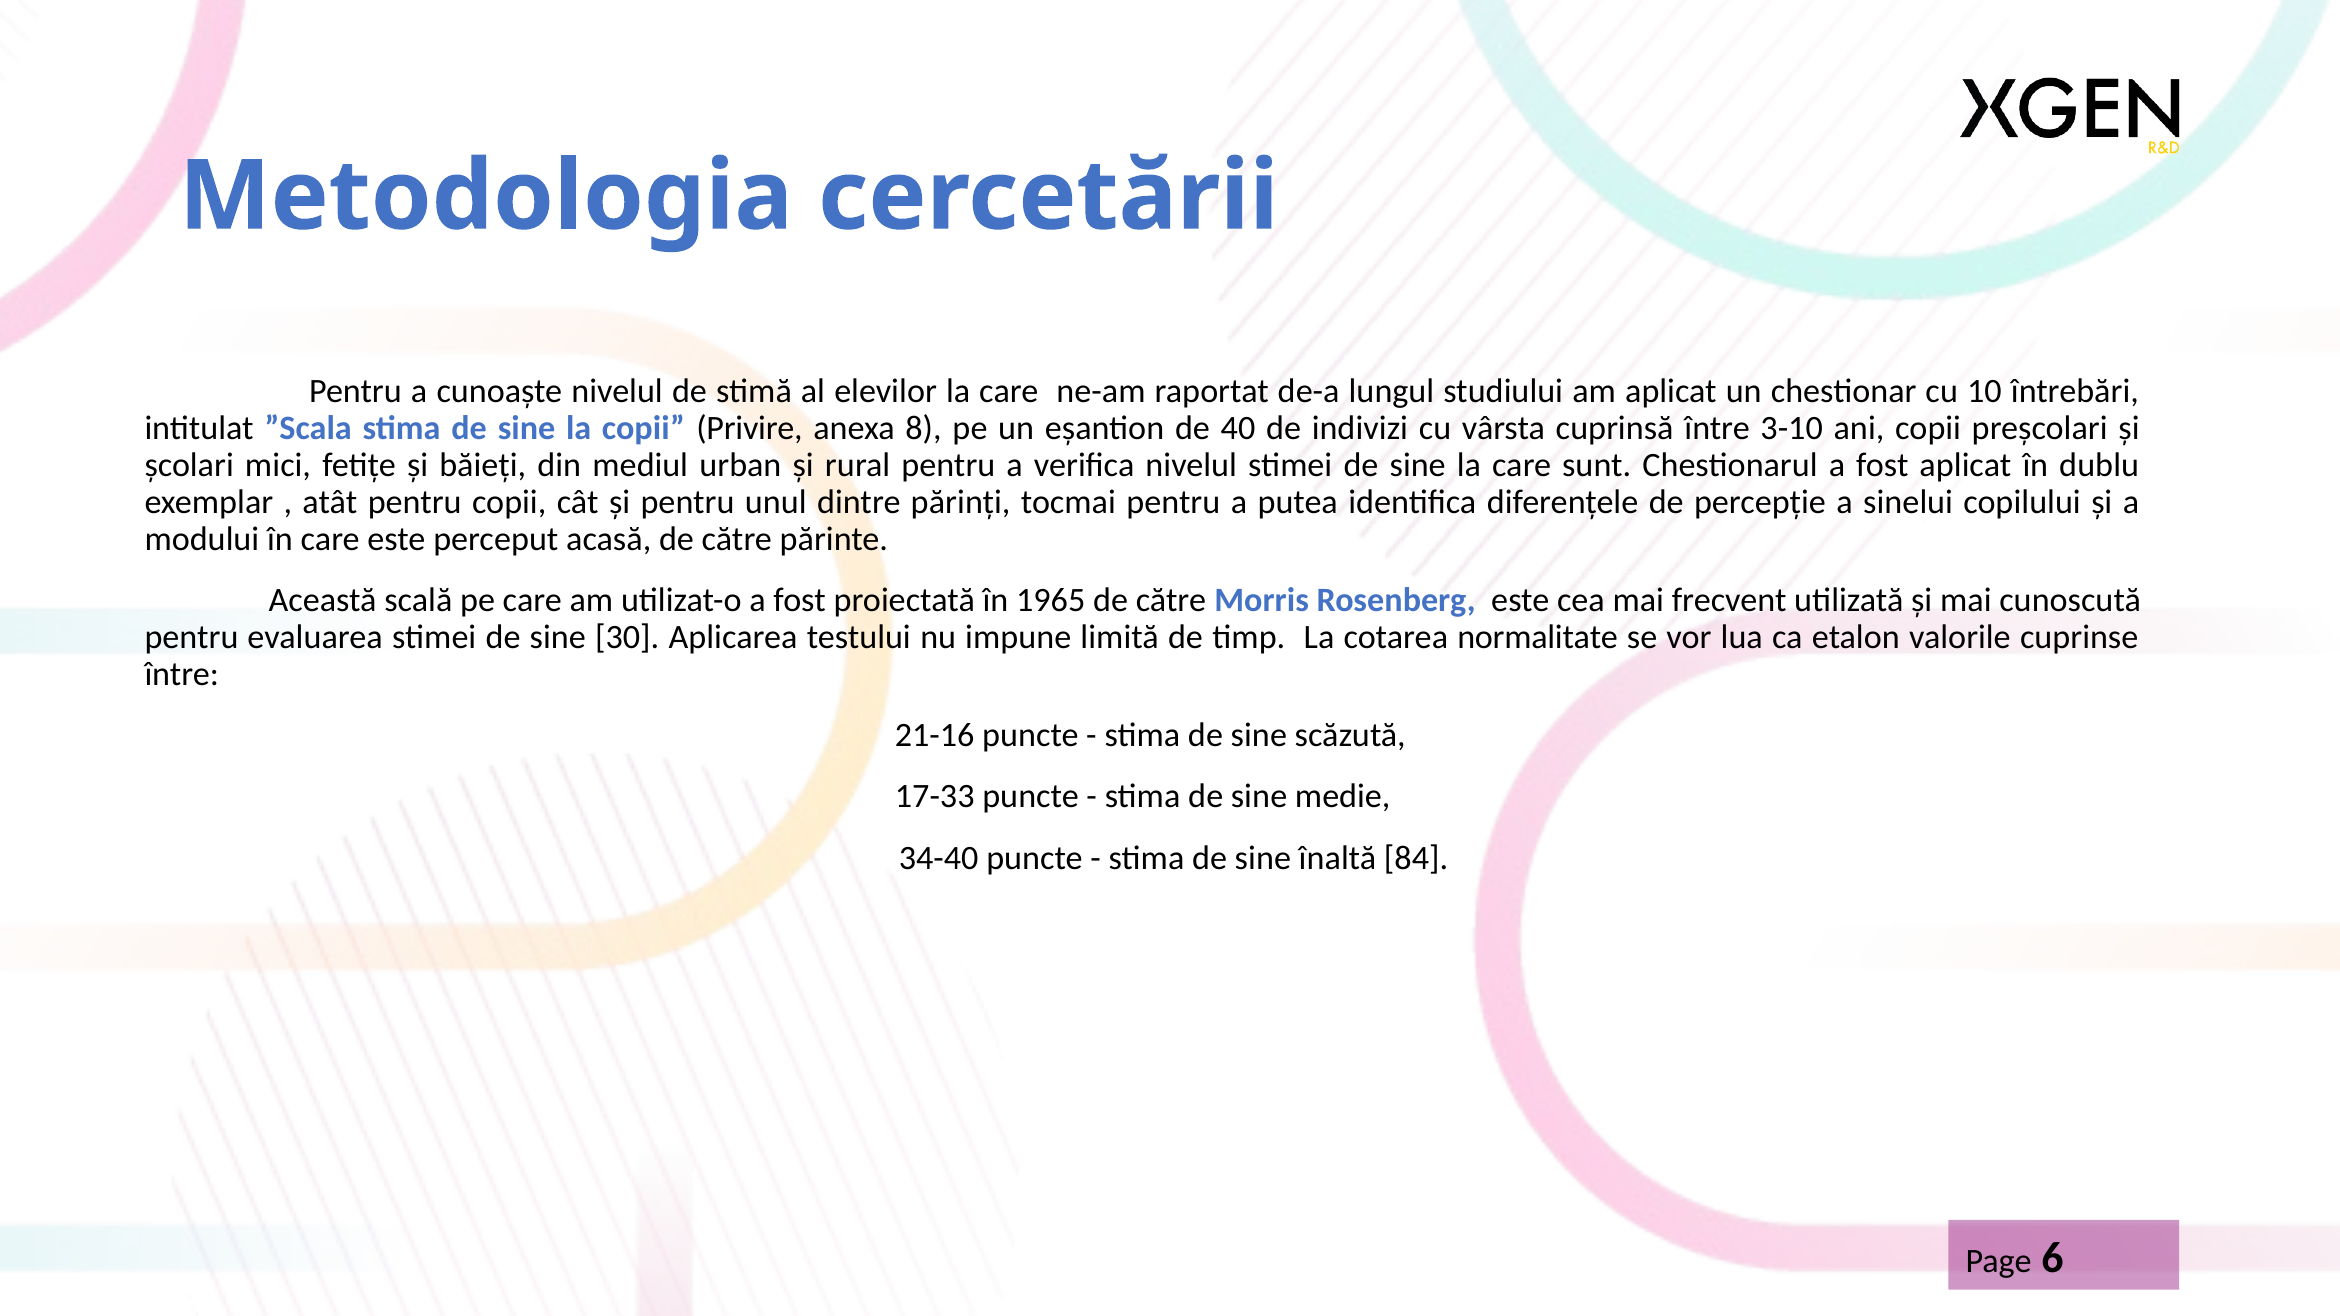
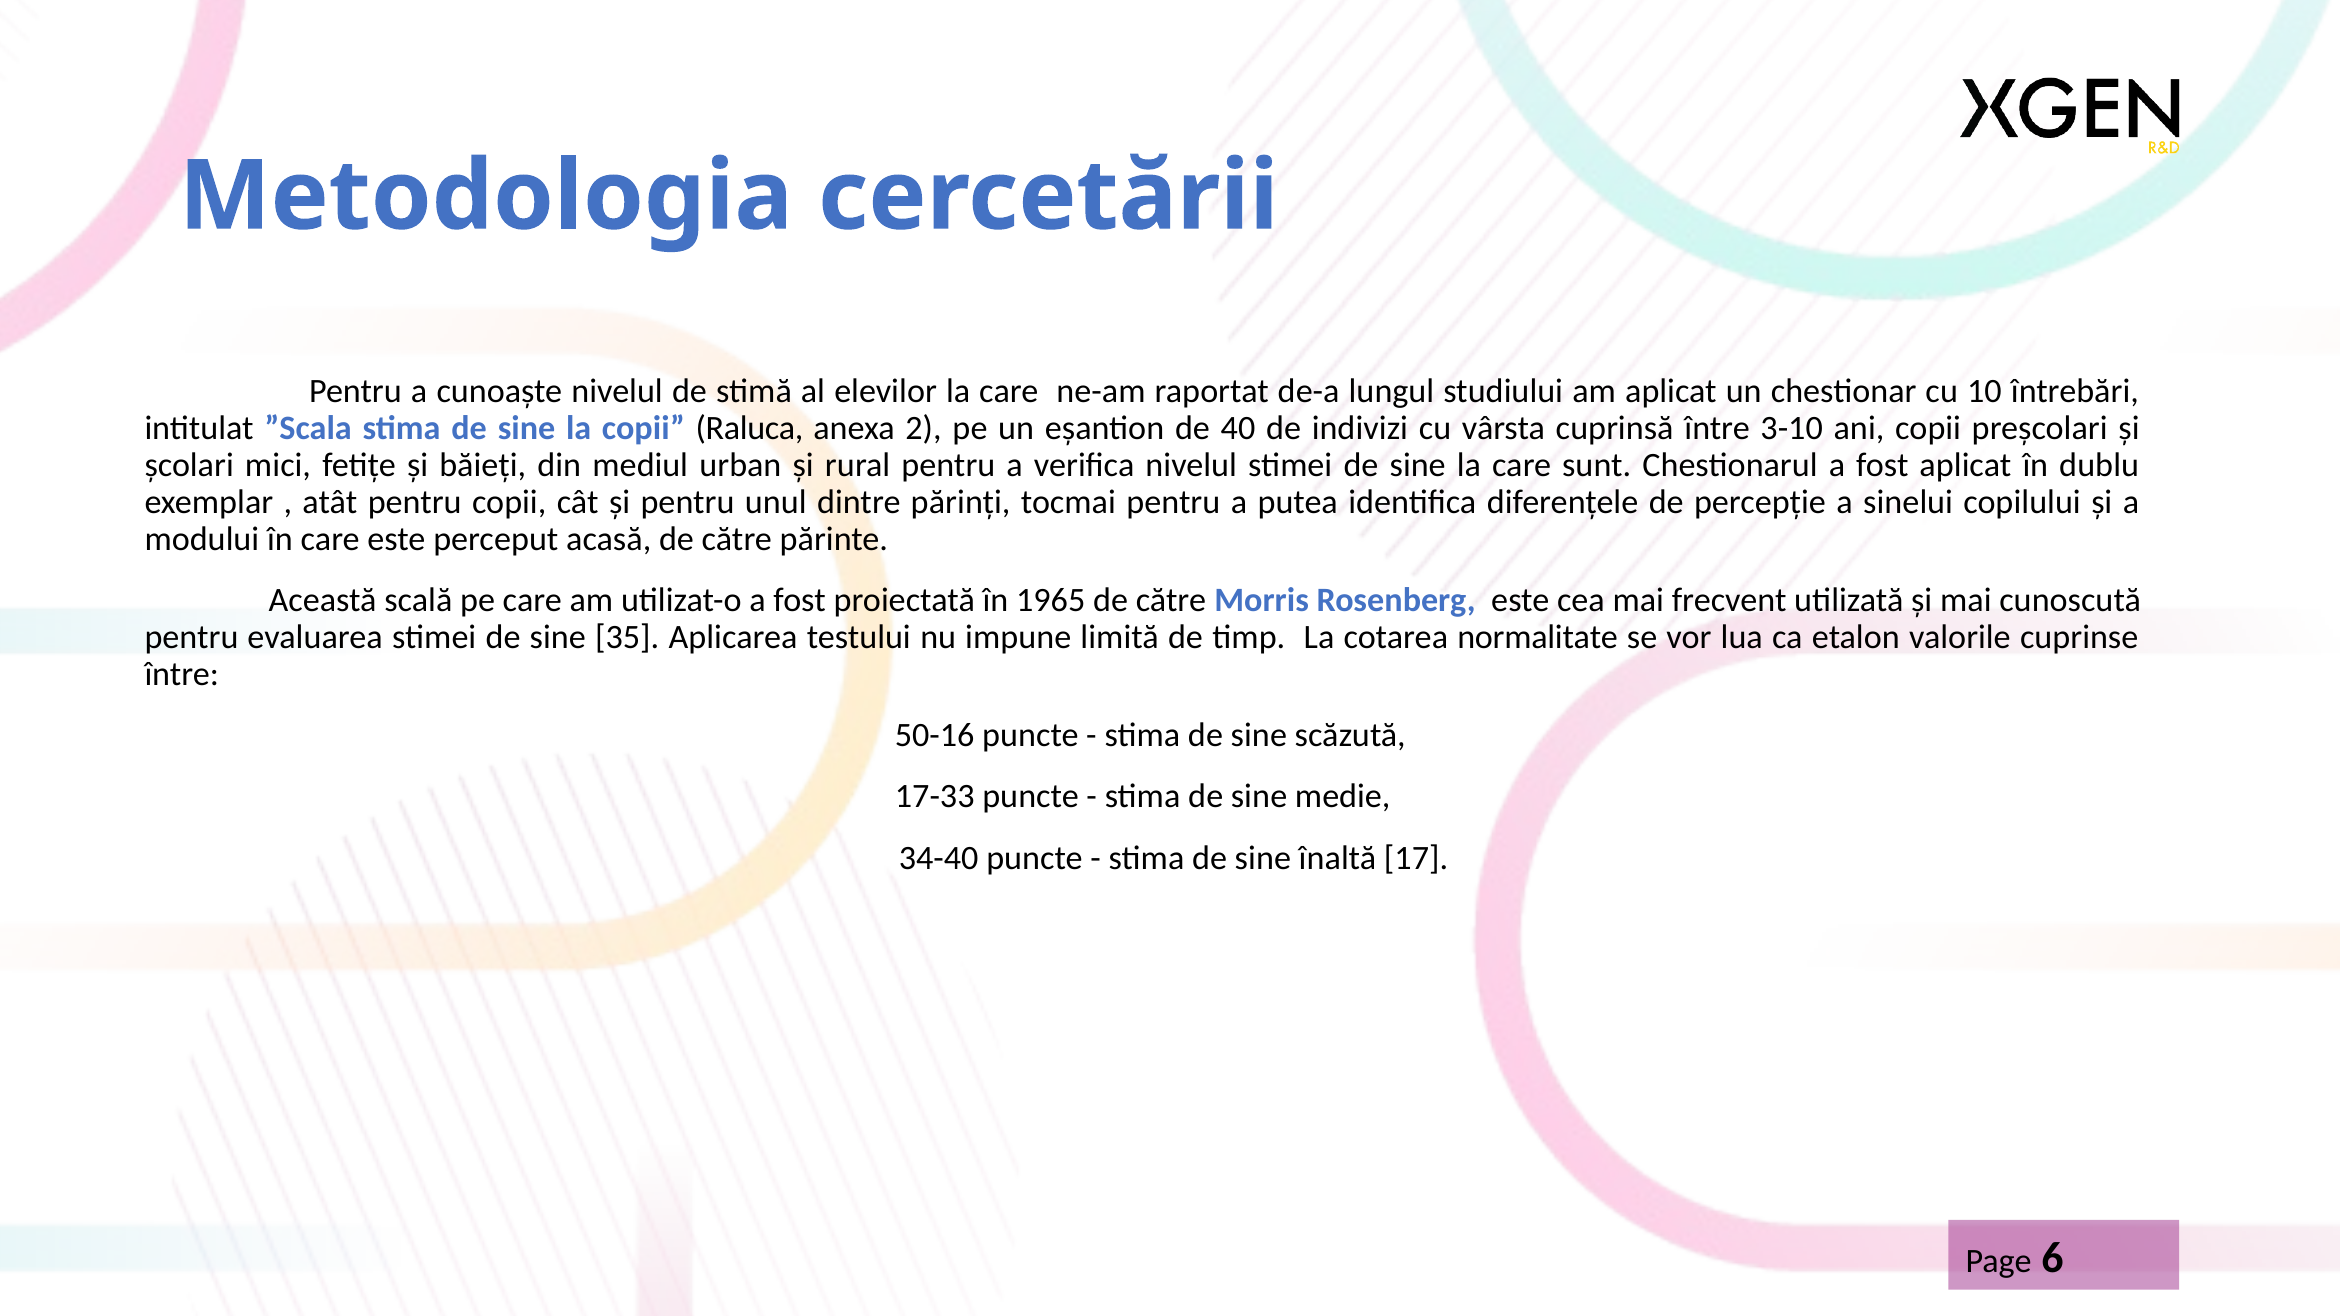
Privire: Privire -> Raluca
8: 8 -> 2
30: 30 -> 35
21-16: 21-16 -> 50-16
84: 84 -> 17
